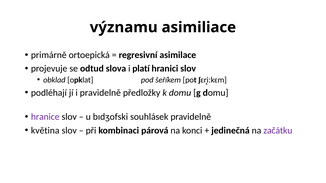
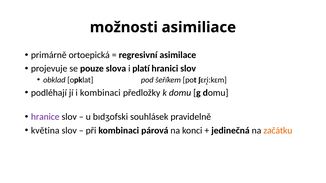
významu: významu -> možnosti
odtud: odtud -> pouze
i pravidelně: pravidelně -> kombinaci
začátku colour: purple -> orange
